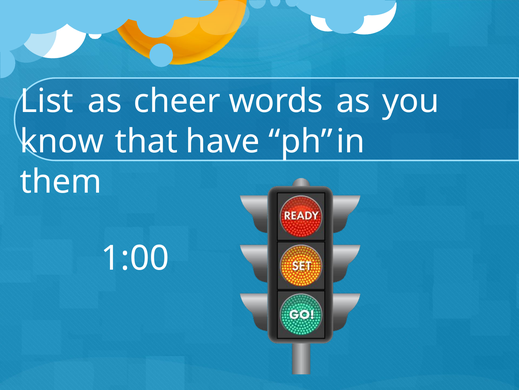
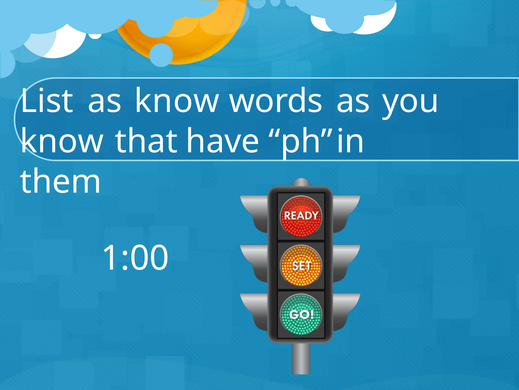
as cheer: cheer -> know
